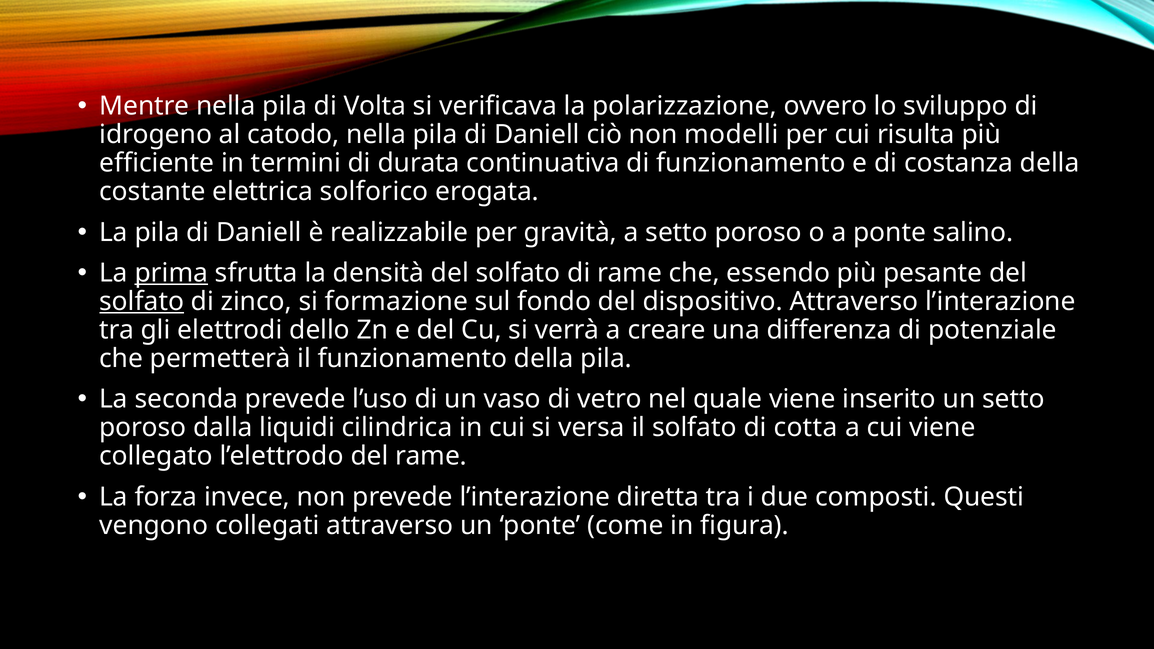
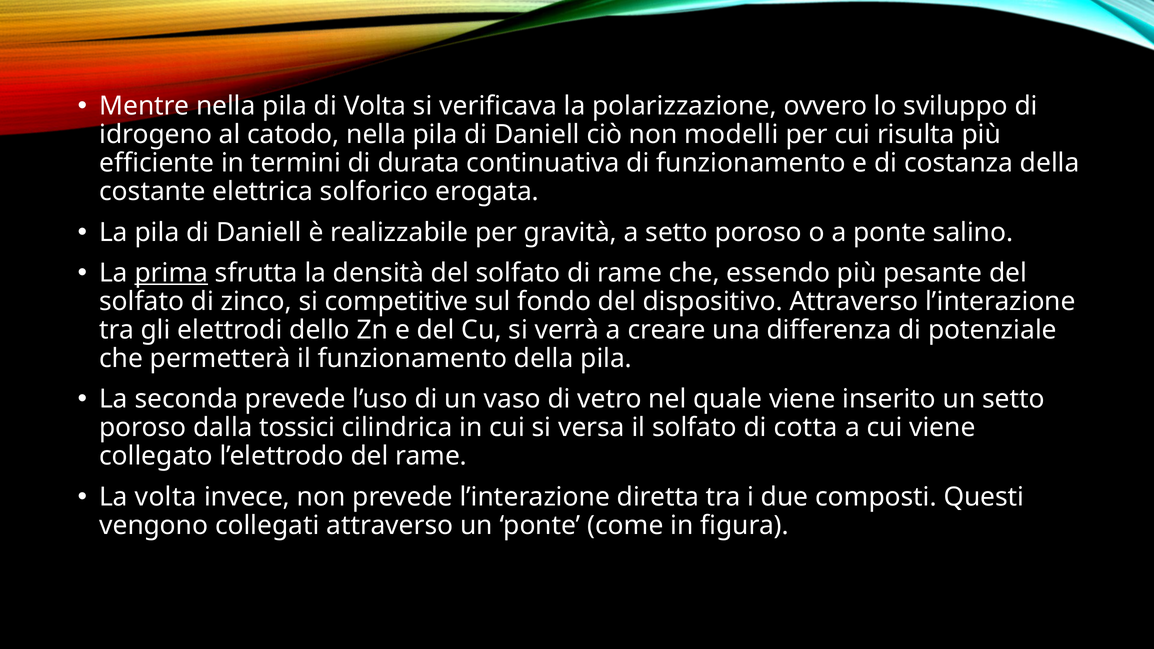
solfato at (142, 301) underline: present -> none
formazione: formazione -> competitive
liquidi: liquidi -> tossici
La forza: forza -> volta
